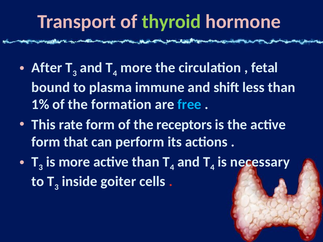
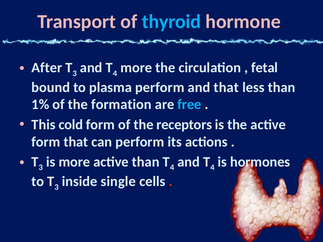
thyroid colour: light green -> light blue
plasma immune: immune -> perform
and shift: shift -> that
rate: rate -> cold
necessary: necessary -> hormones
goiter: goiter -> single
